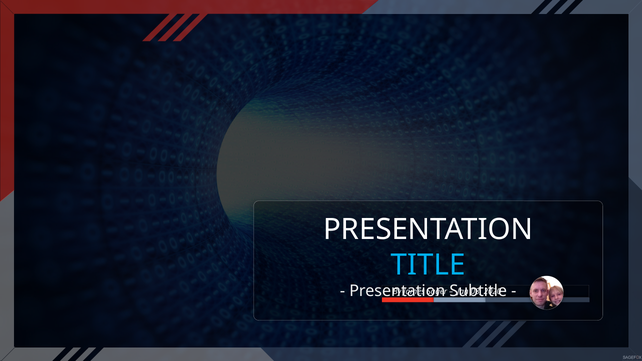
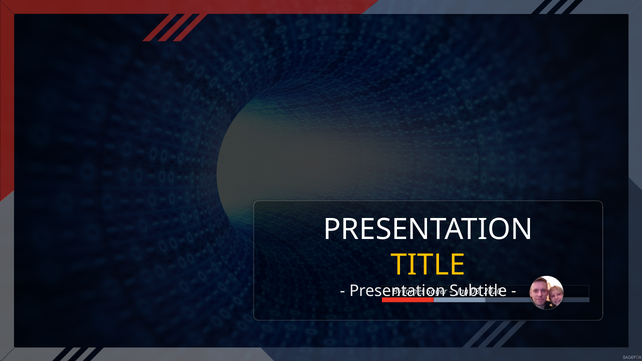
TITLE colour: light blue -> yellow
